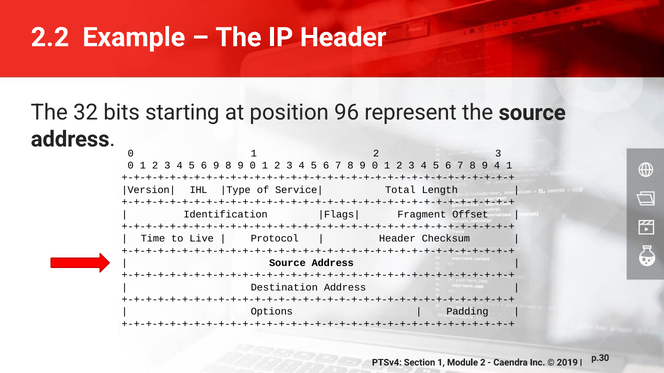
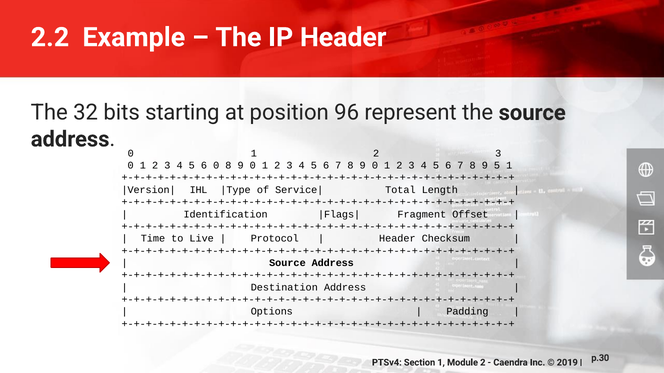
6 9: 9 -> 0
9 4: 4 -> 5
